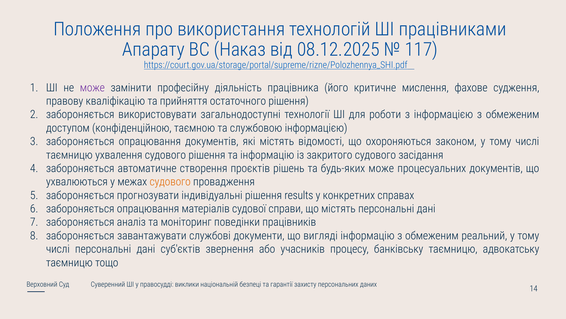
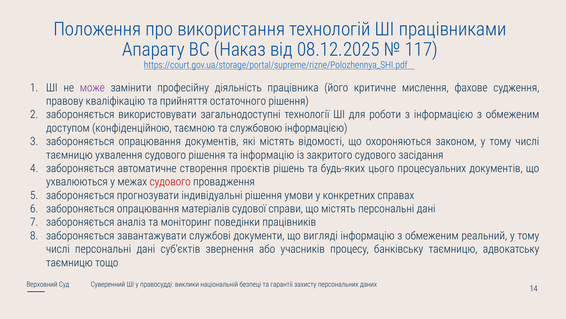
будь-яких може: може -> цього
судового at (170, 182) colour: orange -> red
results: results -> умови
